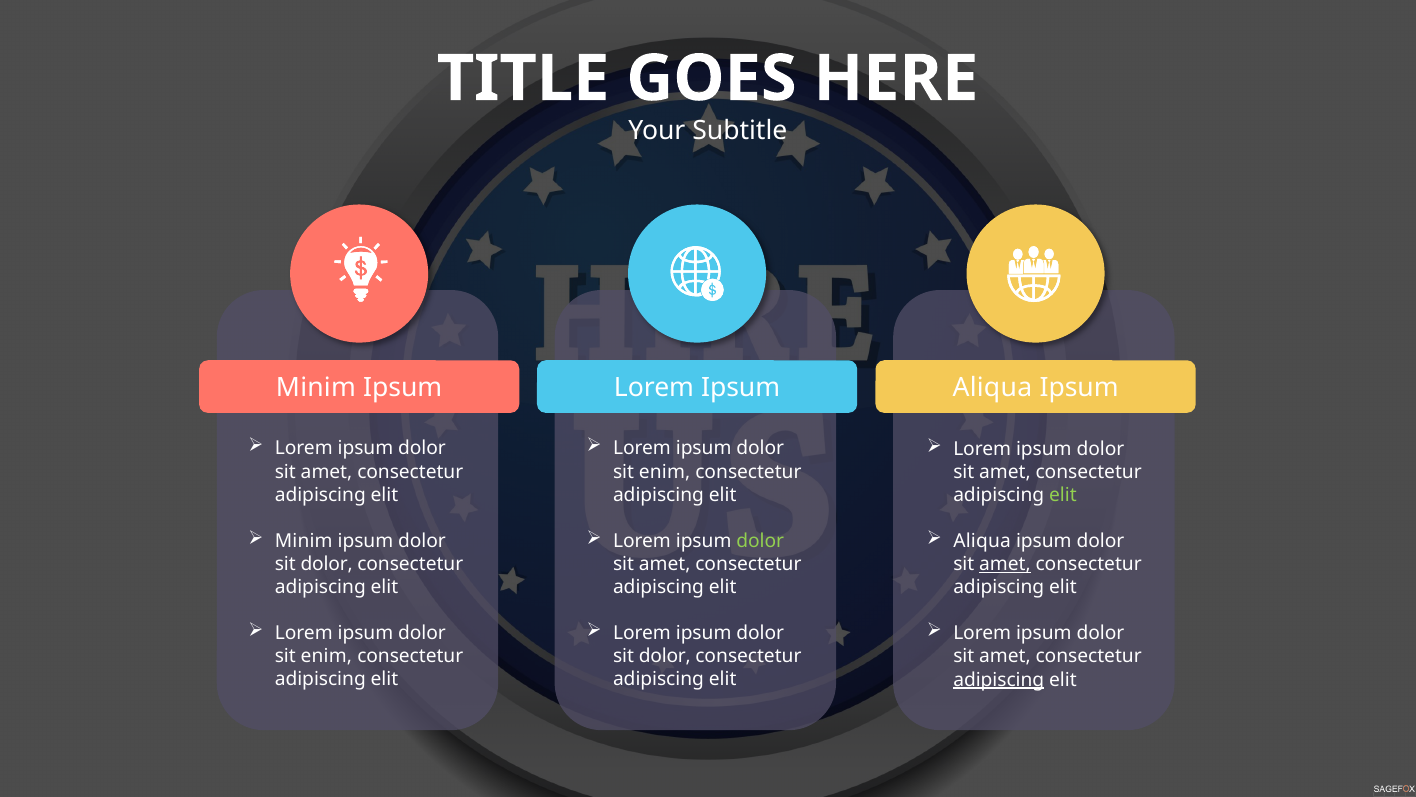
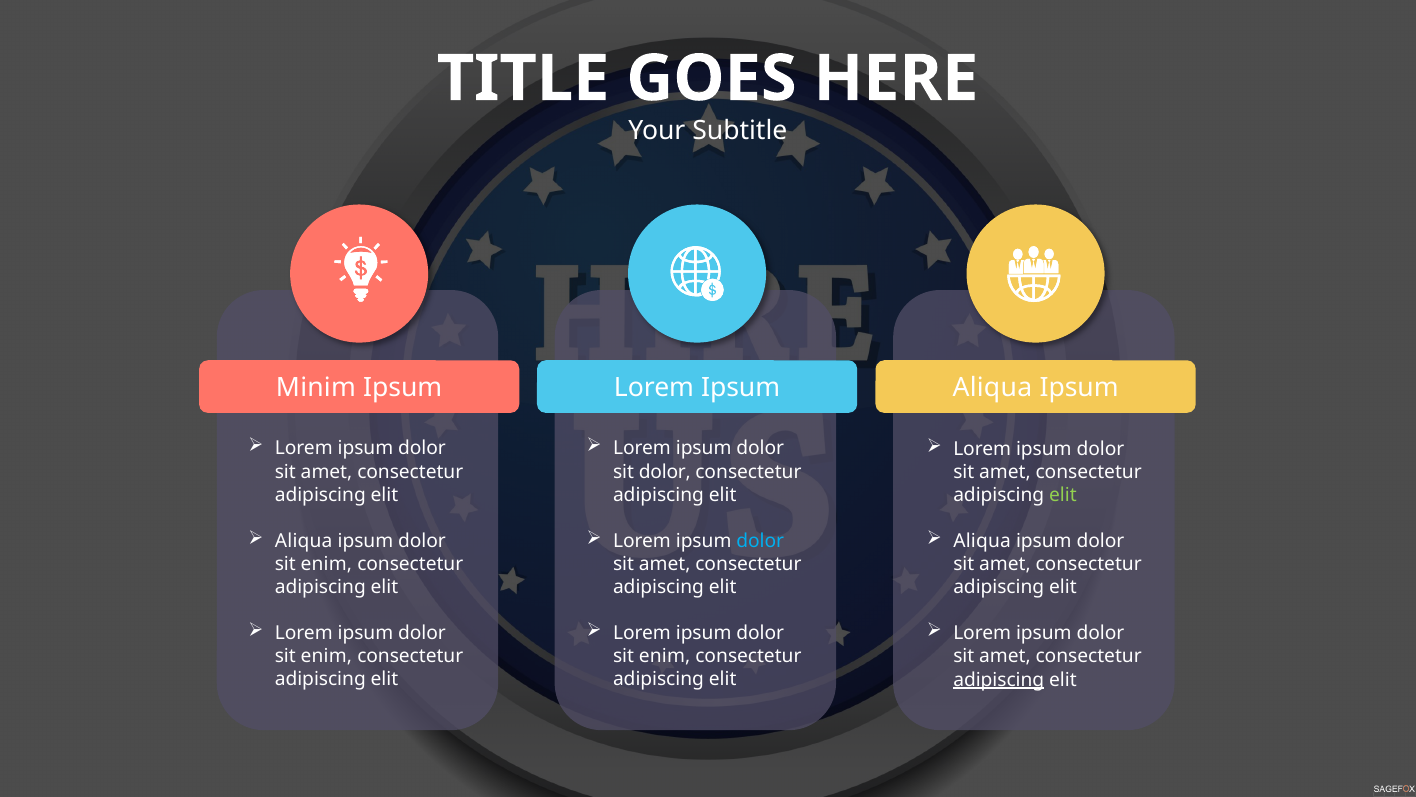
enim at (665, 471): enim -> dolor
Minim at (304, 541): Minim -> Aliqua
dolor at (760, 541) colour: light green -> light blue
dolor at (327, 564): dolor -> enim
amet at (1005, 564) underline: present -> none
dolor at (665, 656): dolor -> enim
